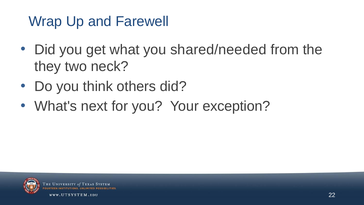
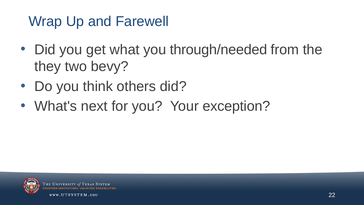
shared/needed: shared/needed -> through/needed
neck: neck -> bevy
